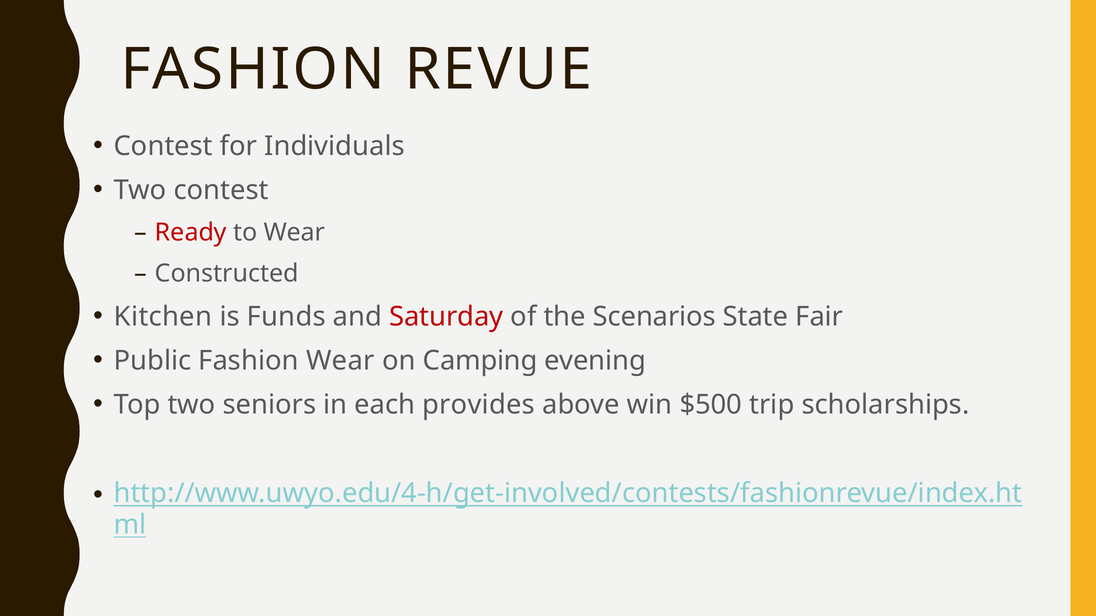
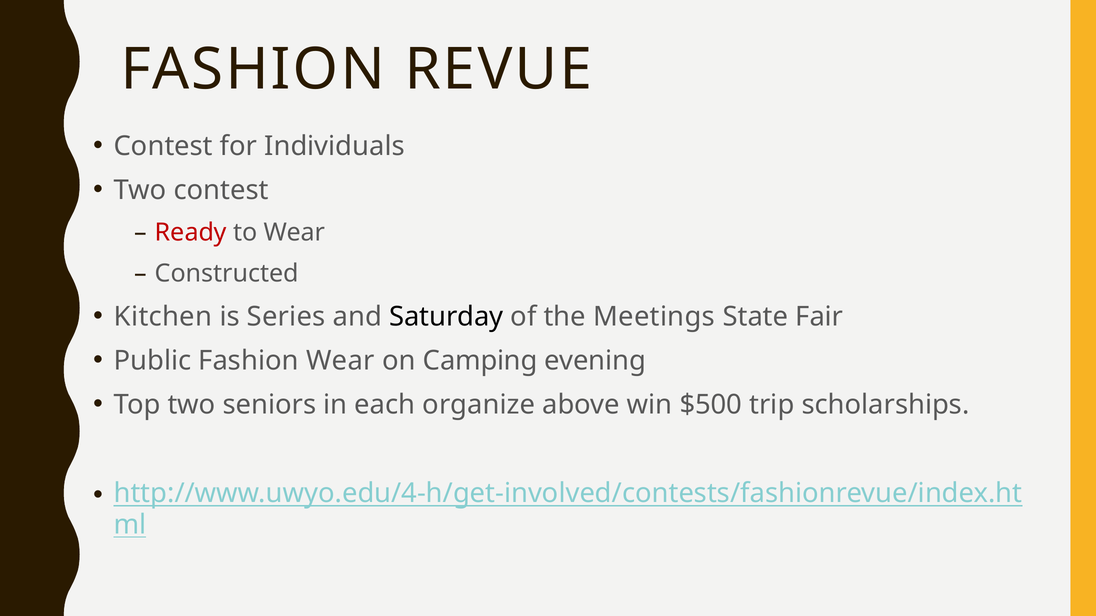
Funds: Funds -> Series
Saturday colour: red -> black
Scenarios: Scenarios -> Meetings
provides: provides -> organize
